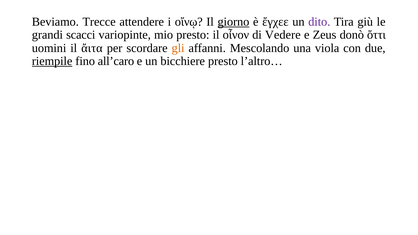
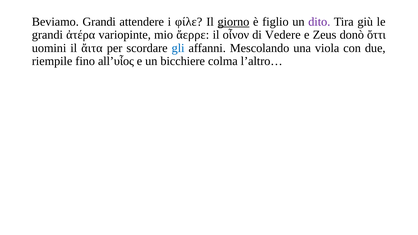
Beviamo Trecce: Trecce -> Grandi
οἴνῳ: οἴνῳ -> φίλε
ἔγχεε: ἔγχεε -> figlio
scacci: scacci -> ἀτέρα
mio presto: presto -> ἄερρε
gli colour: orange -> blue
riempile underline: present -> none
all’caro: all’caro -> all’υἶος
bicchiere presto: presto -> colma
